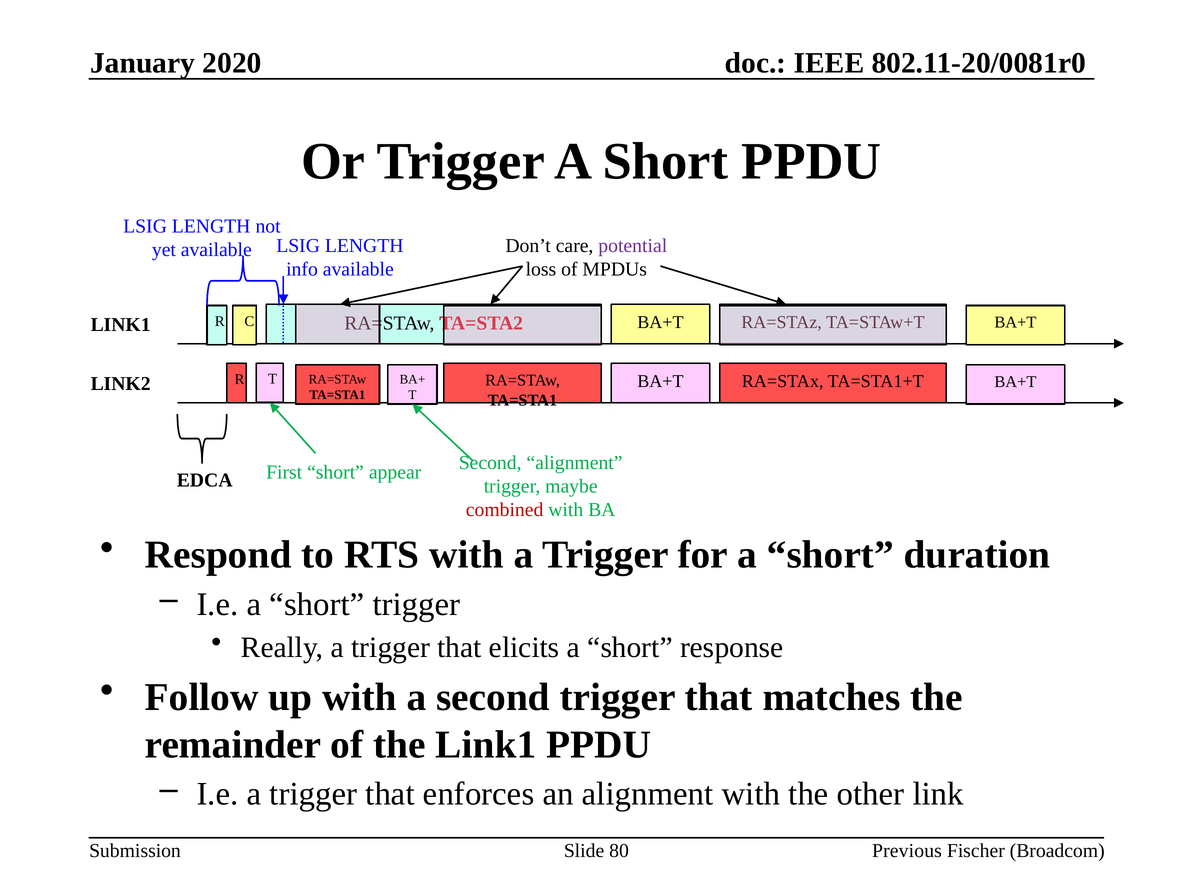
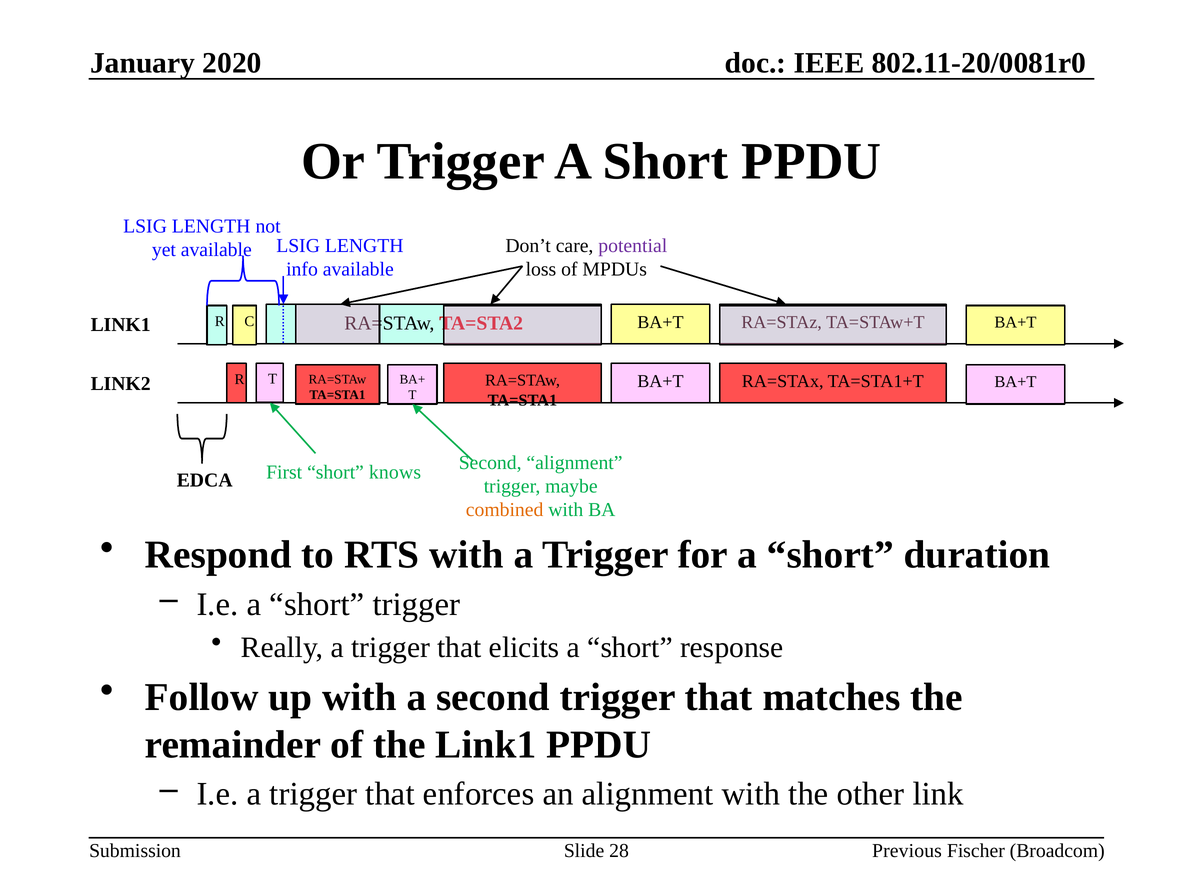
appear: appear -> knows
combined colour: red -> orange
80: 80 -> 28
